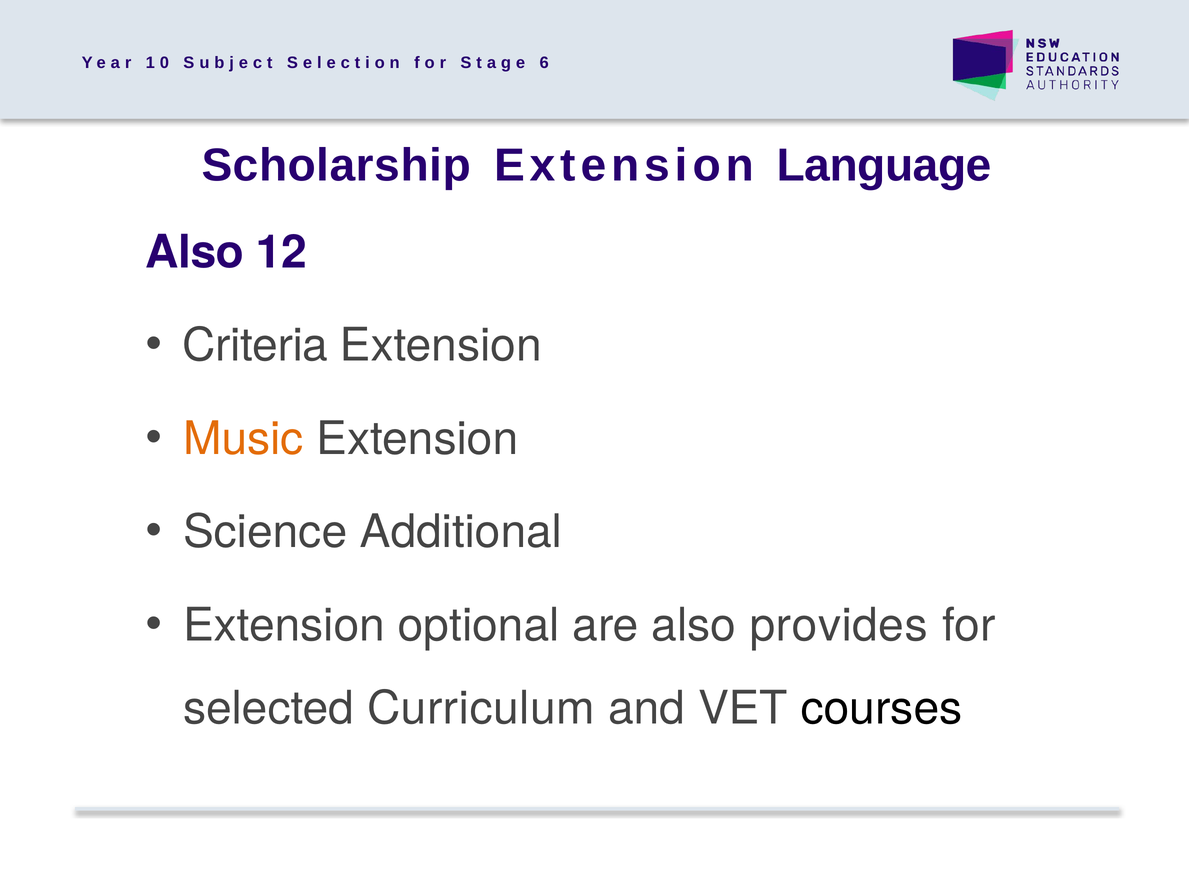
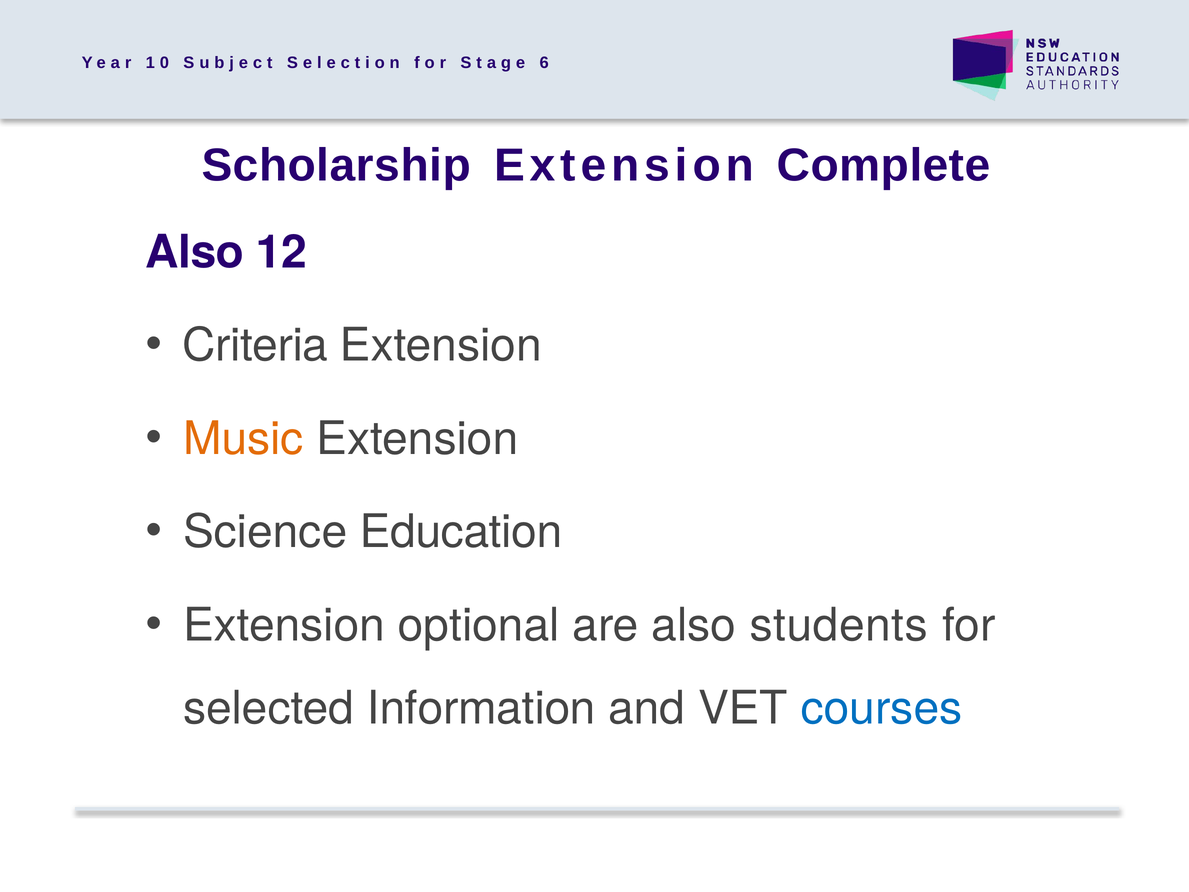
Language: Language -> Complete
Additional: Additional -> Education
provides: provides -> students
Curriculum: Curriculum -> Information
courses colour: black -> blue
